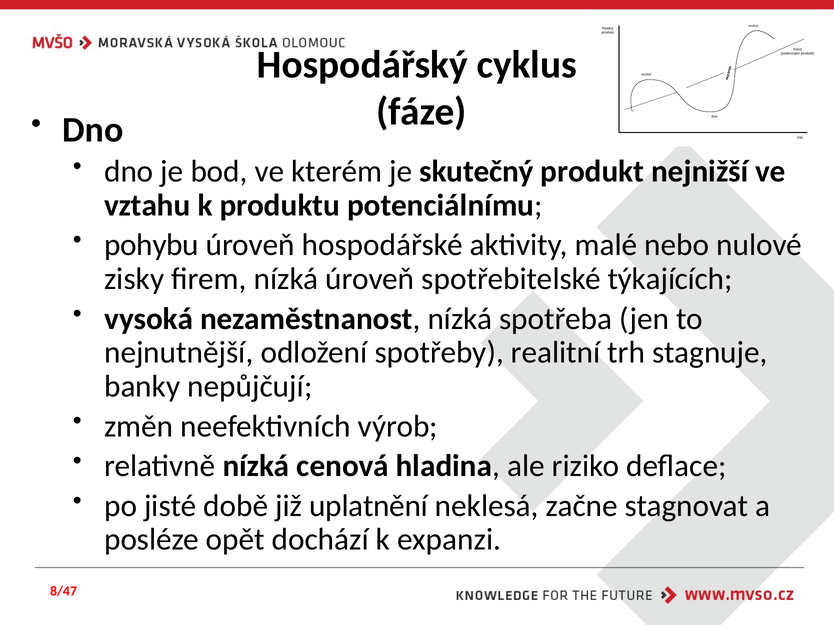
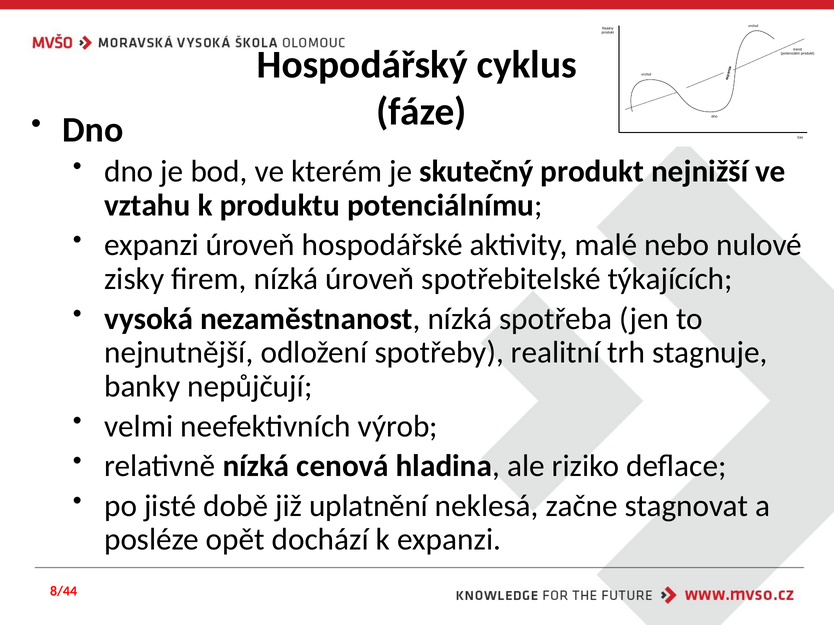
pohybu at (151, 245): pohybu -> expanzi
změn: změn -> velmi
8/47: 8/47 -> 8/44
